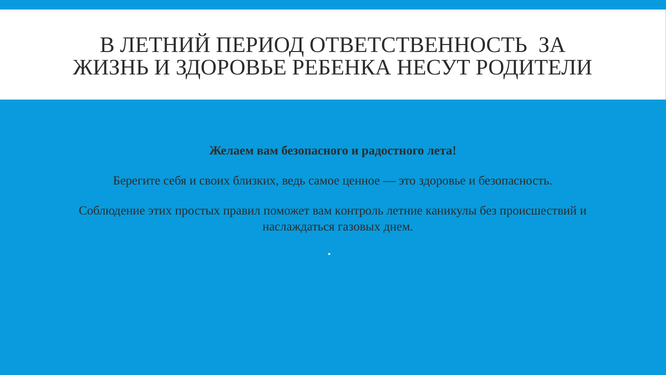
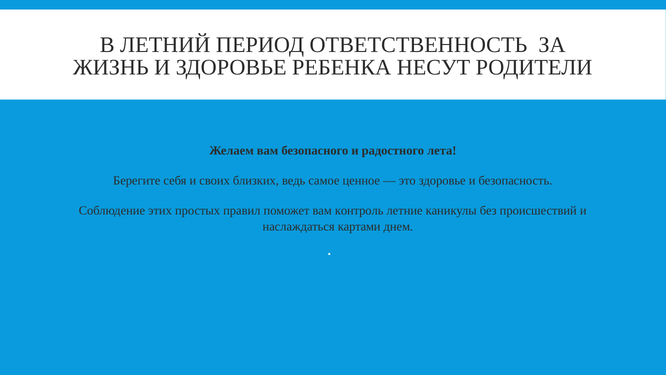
газовых: газовых -> картами
